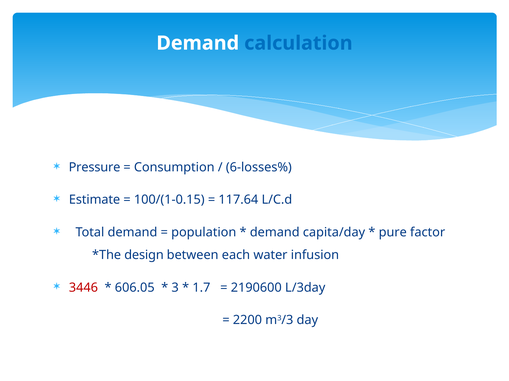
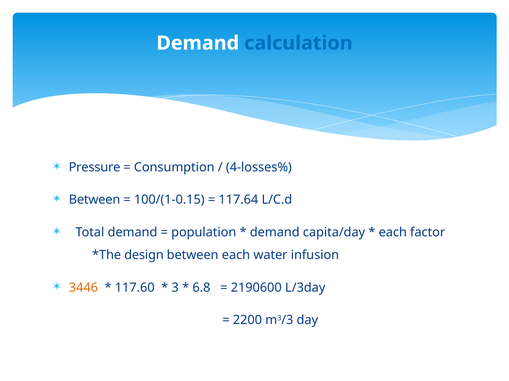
6-losses%: 6-losses% -> 4-losses%
Estimate at (95, 200): Estimate -> Between
pure at (393, 233): pure -> each
3446 colour: red -> orange
606.05: 606.05 -> 117.60
1.7: 1.7 -> 6.8
